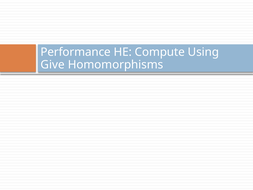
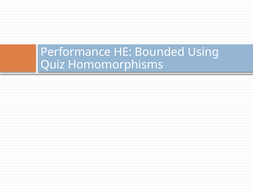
Compute: Compute -> Bounded
Give: Give -> Quiz
